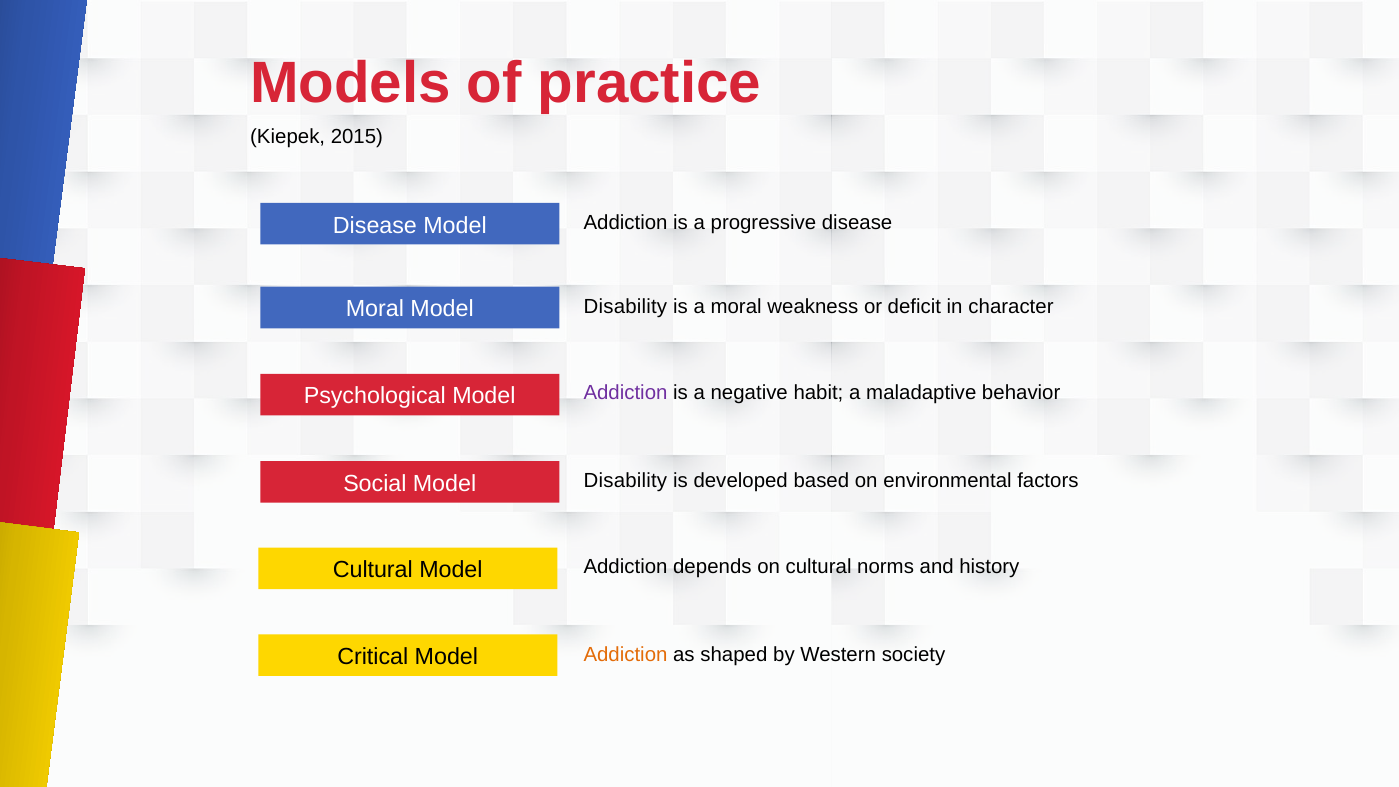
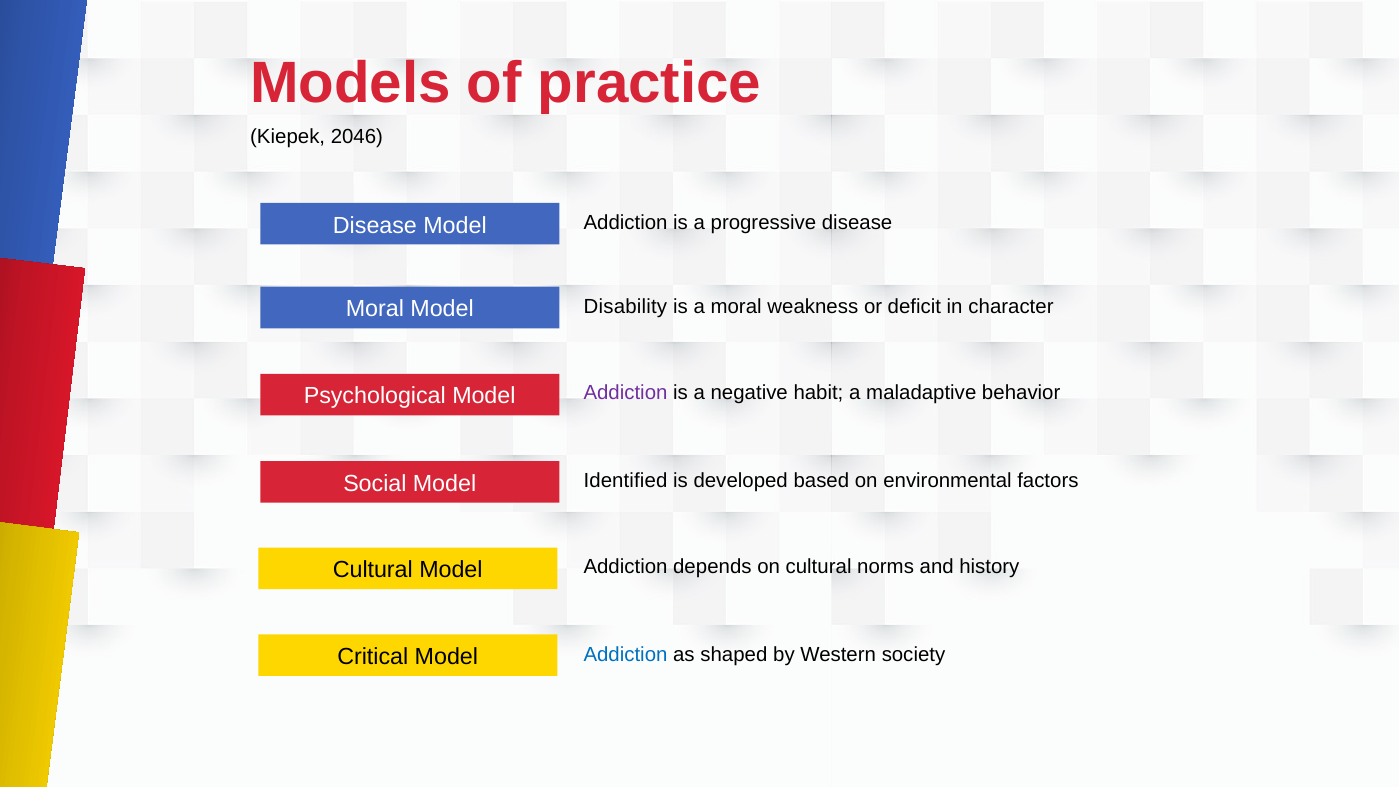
2015: 2015 -> 2046
Disability at (625, 481): Disability -> Identified
Addiction at (626, 655) colour: orange -> blue
